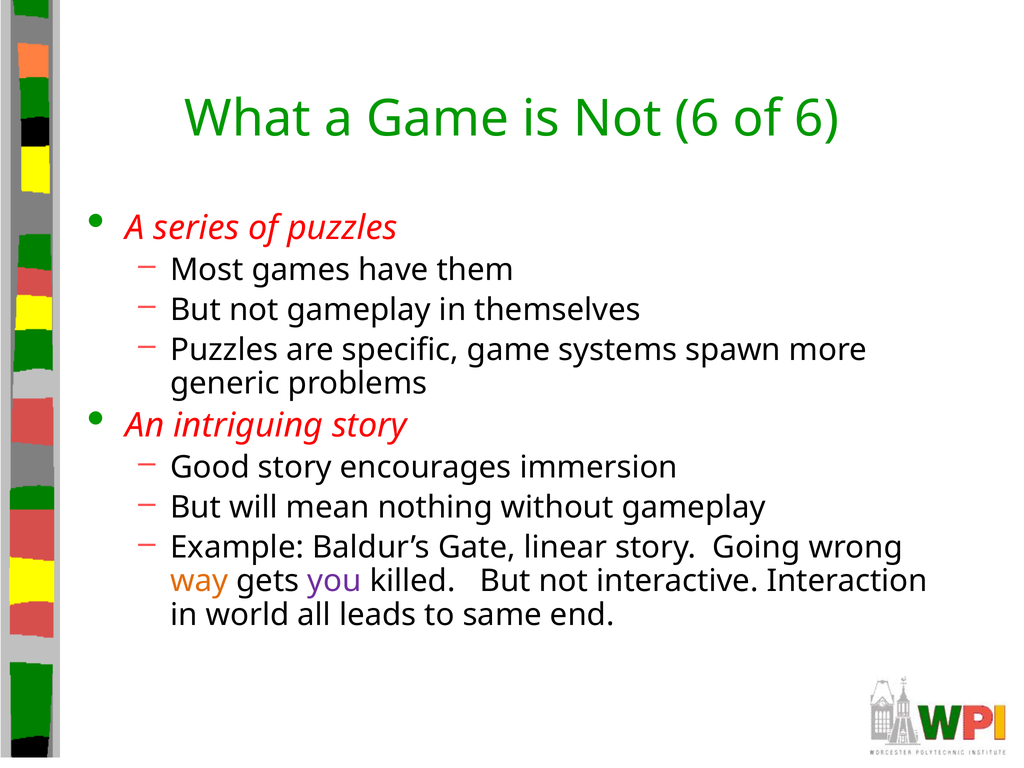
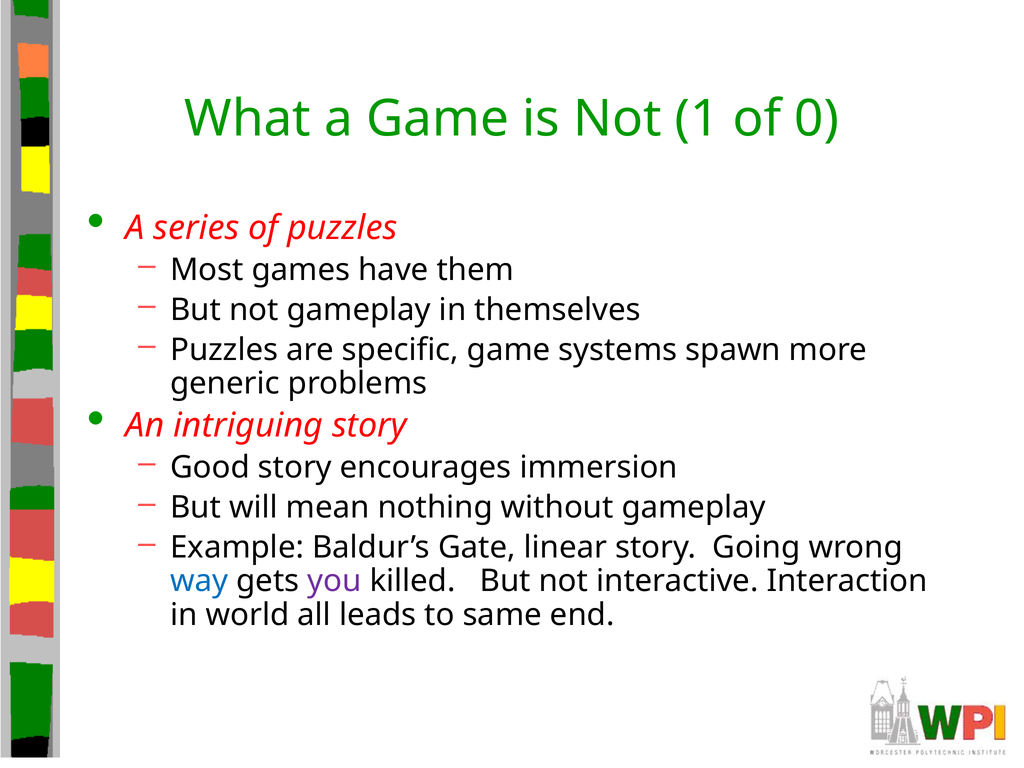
Not 6: 6 -> 1
of 6: 6 -> 0
way colour: orange -> blue
